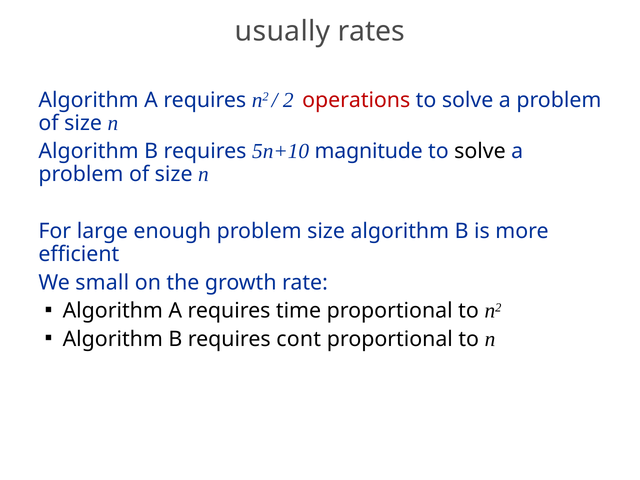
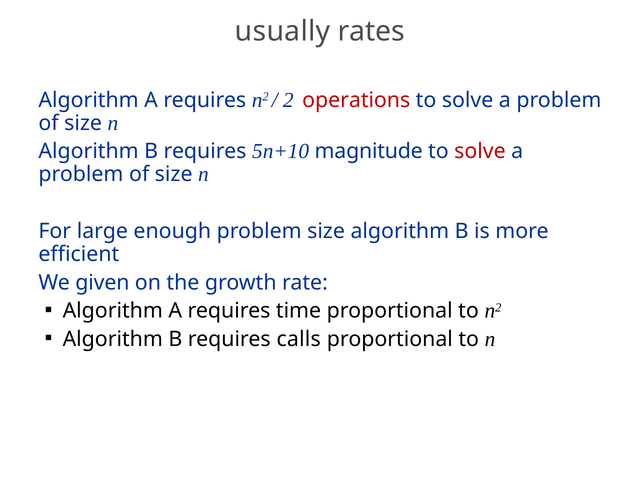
solve at (480, 151) colour: black -> red
small: small -> given
cont: cont -> calls
